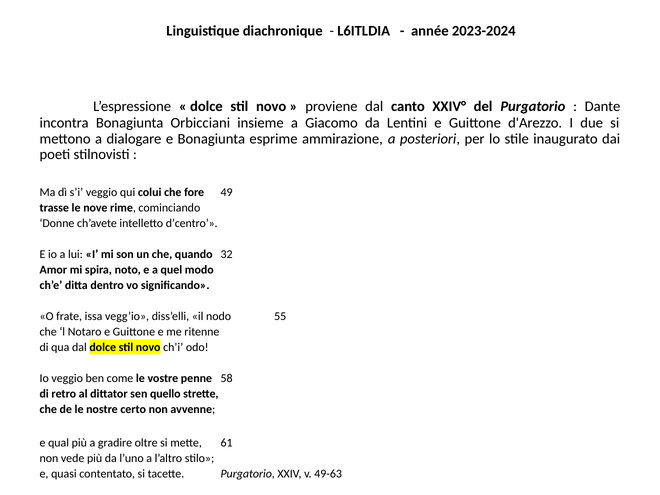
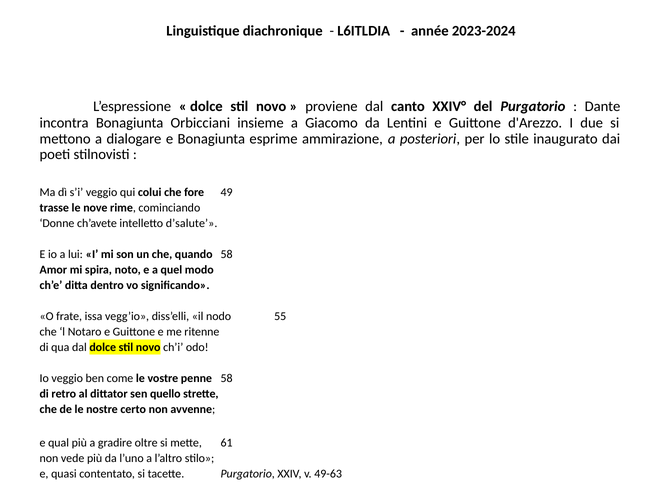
d’centro: d’centro -> d’salute
quando 32: 32 -> 58
